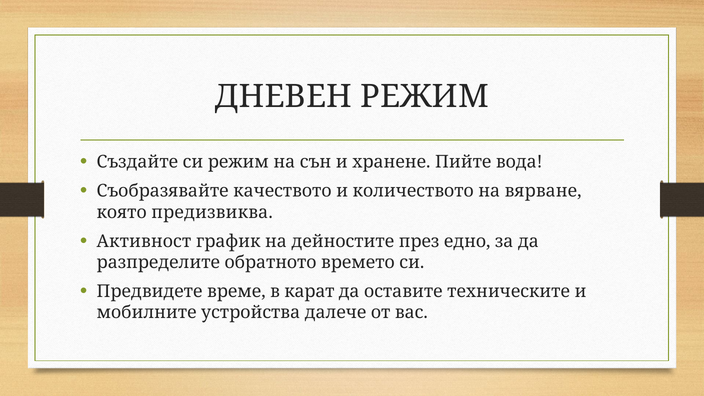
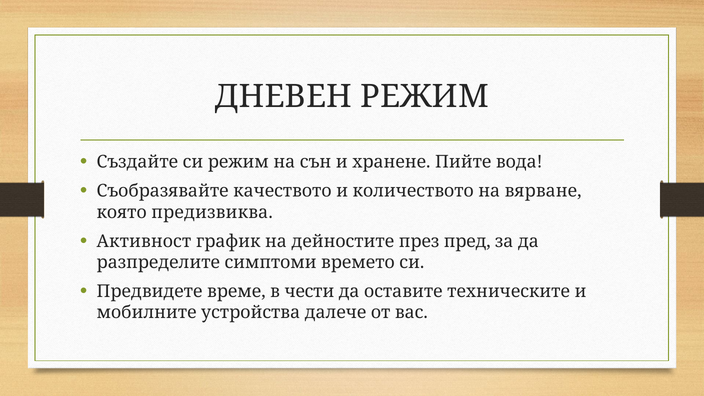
едно: едно -> пред
обратното: обратното -> симптоми
карат: карат -> чести
